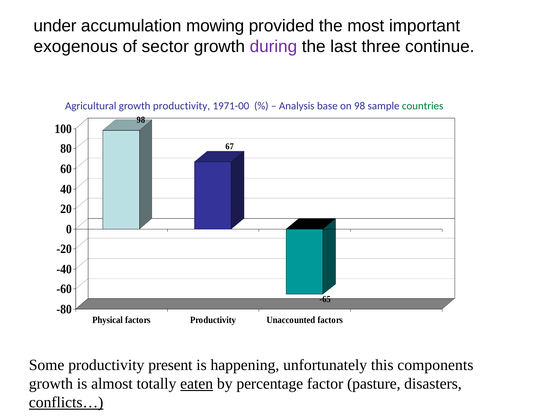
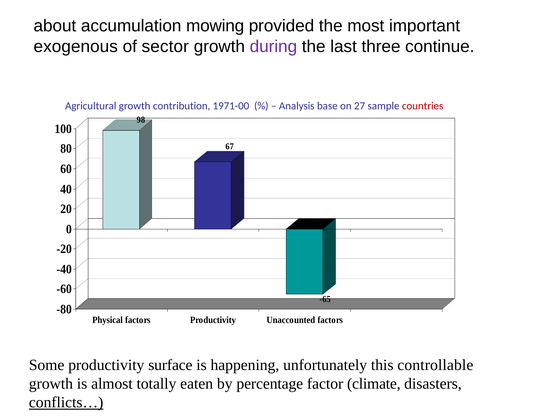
under: under -> about
growth productivity: productivity -> contribution
on 98: 98 -> 27
countries colour: green -> red
present: present -> surface
components: components -> controllable
eaten underline: present -> none
pasture: pasture -> climate
